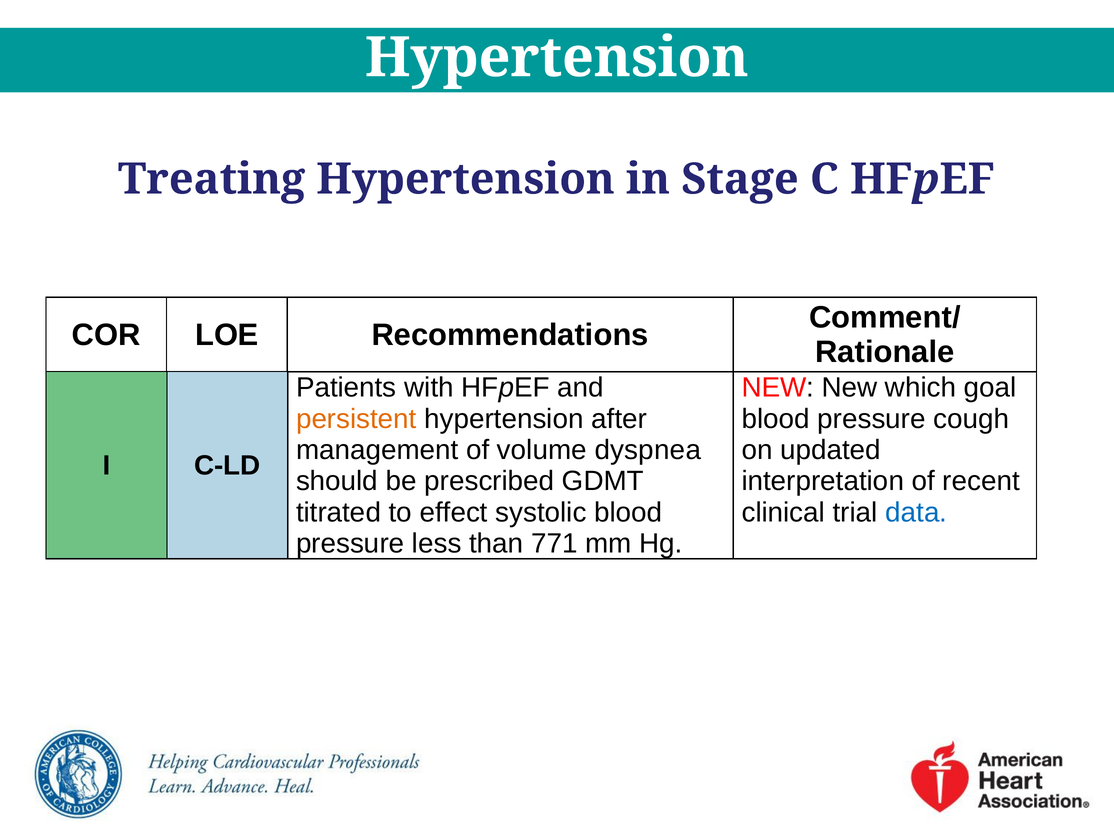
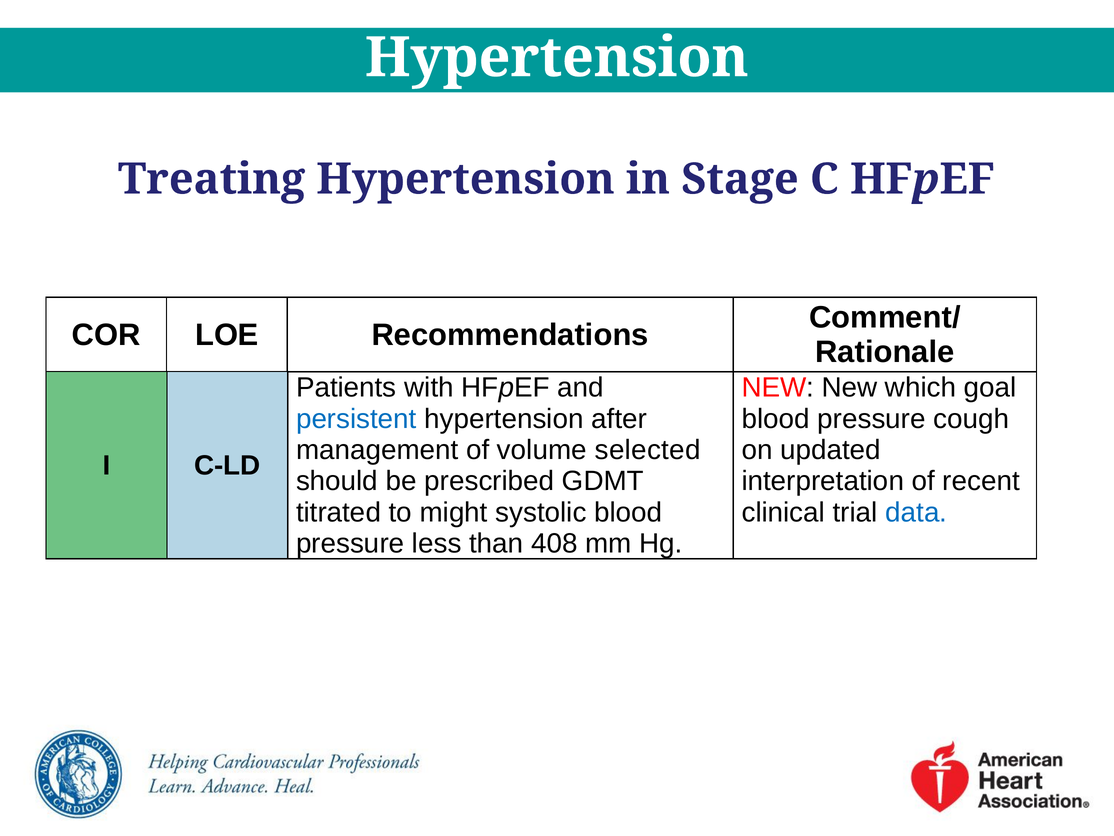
persistent colour: orange -> blue
dyspnea: dyspnea -> selected
effect: effect -> might
771: 771 -> 408
